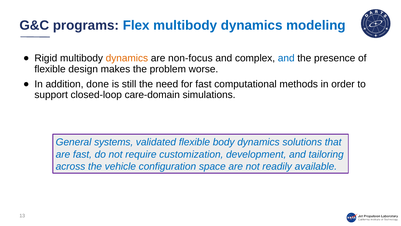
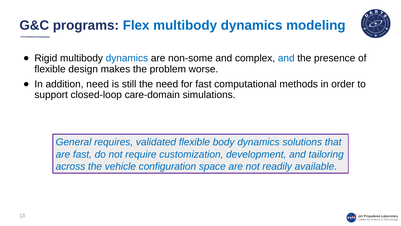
dynamics at (127, 58) colour: orange -> blue
non-focus: non-focus -> non-some
addition done: done -> need
systems: systems -> requires
